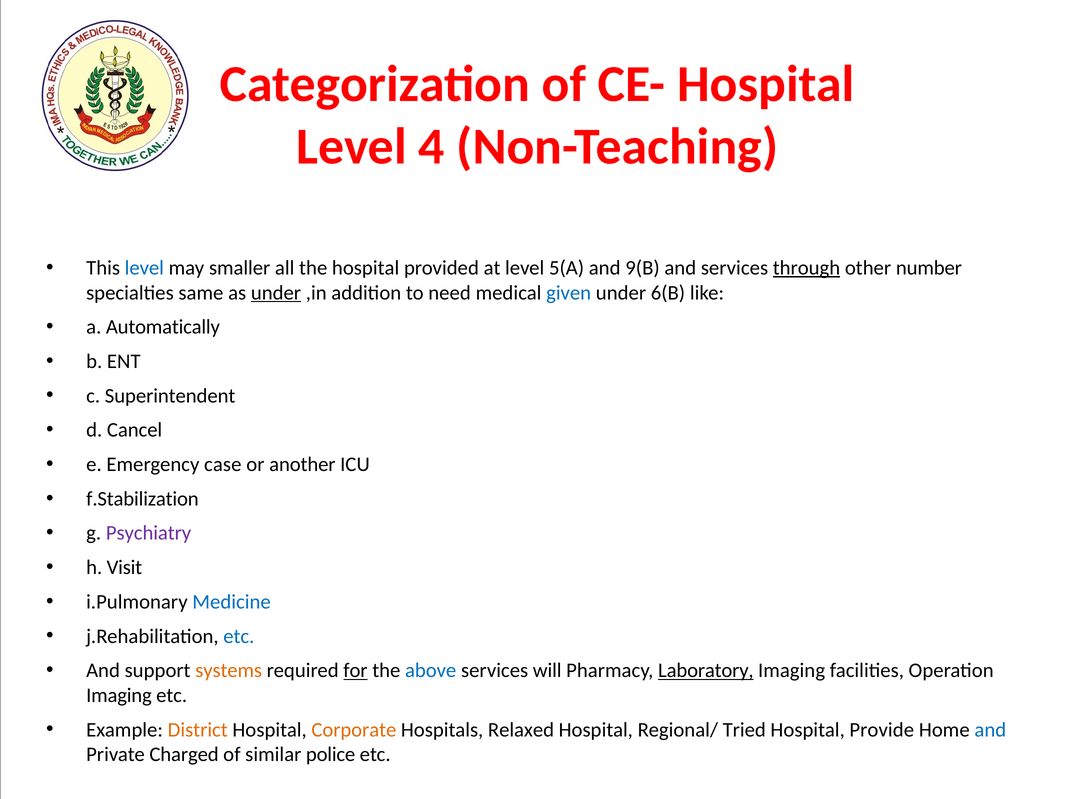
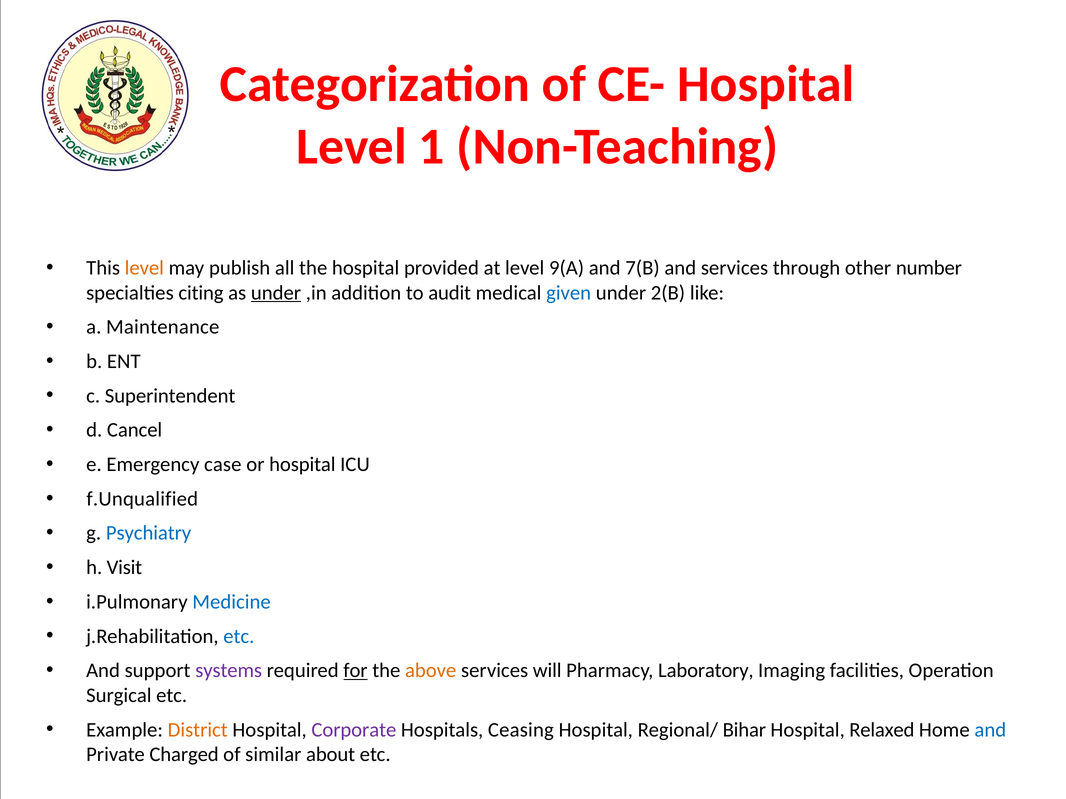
4: 4 -> 1
level at (144, 268) colour: blue -> orange
smaller: smaller -> publish
5(A: 5(A -> 9(A
9(B: 9(B -> 7(B
through underline: present -> none
same: same -> citing
need: need -> audit
6(B: 6(B -> 2(B
Automatically: Automatically -> Maintenance
or another: another -> hospital
f.Stabilization: f.Stabilization -> f.Unqualified
Psychiatry colour: purple -> blue
systems colour: orange -> purple
above colour: blue -> orange
Laboratory underline: present -> none
Imaging at (119, 696): Imaging -> Surgical
Corporate colour: orange -> purple
Relaxed: Relaxed -> Ceasing
Tried: Tried -> Bihar
Provide: Provide -> Relaxed
police: police -> about
